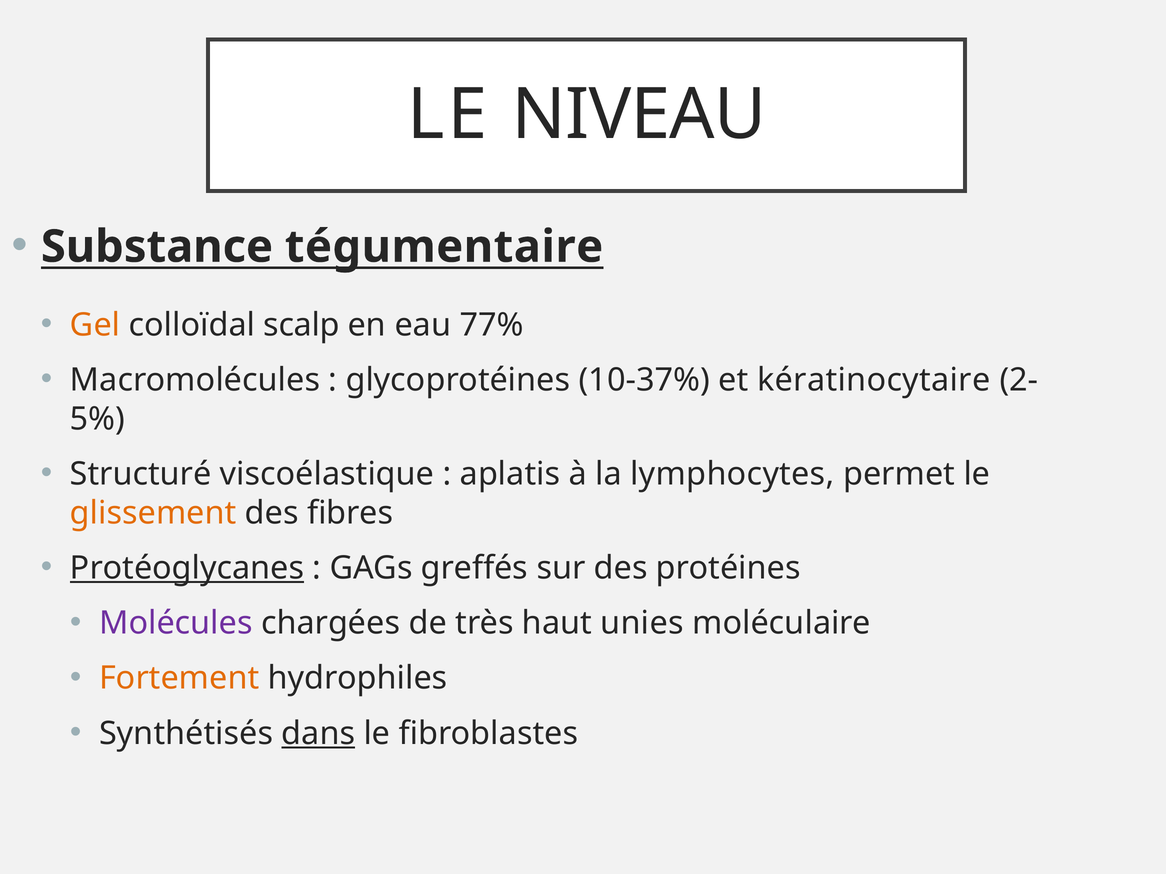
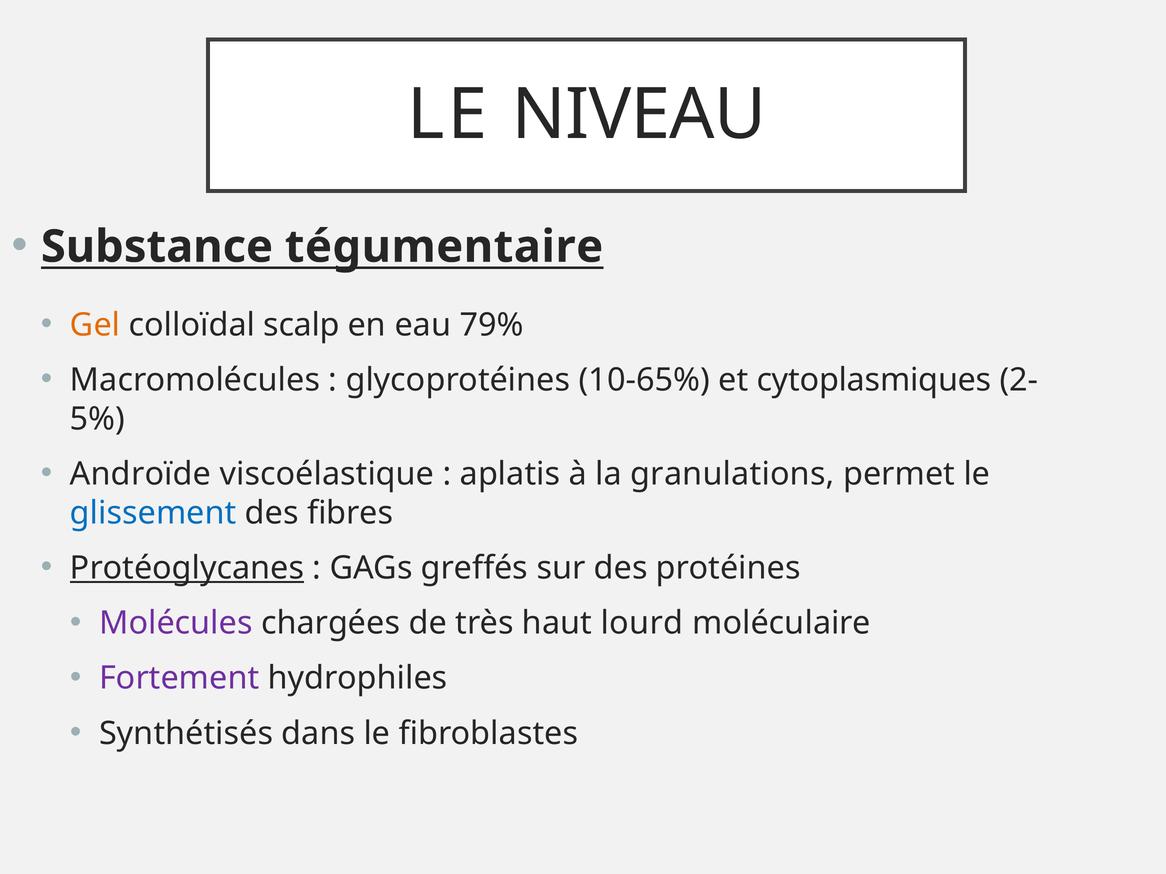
77%: 77% -> 79%
10-37%: 10-37% -> 10-65%
kératinocytaire: kératinocytaire -> cytoplasmiques
Structuré: Structuré -> Androïde
lymphocytes: lymphocytes -> granulations
glissement colour: orange -> blue
unies: unies -> lourd
Fortement colour: orange -> purple
dans underline: present -> none
